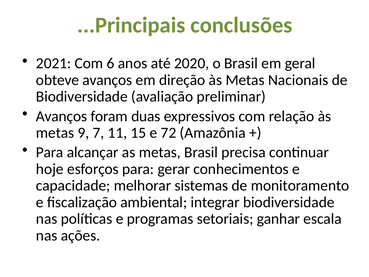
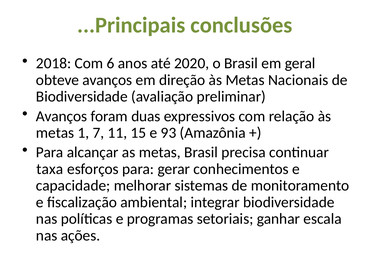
2021: 2021 -> 2018
9: 9 -> 1
72: 72 -> 93
hoje: hoje -> taxa
